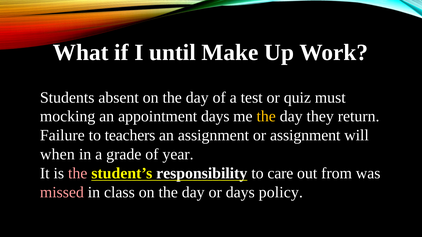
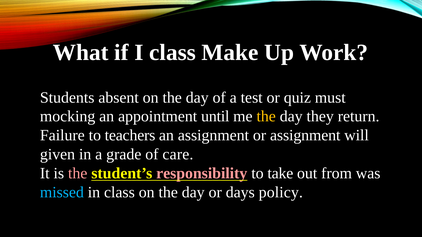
I until: until -> class
appointment days: days -> until
when: when -> given
year: year -> care
responsibility colour: white -> pink
care: care -> take
missed colour: pink -> light blue
